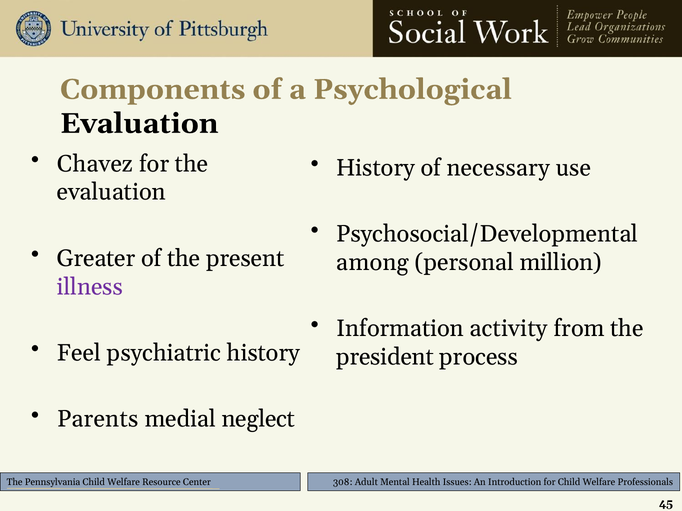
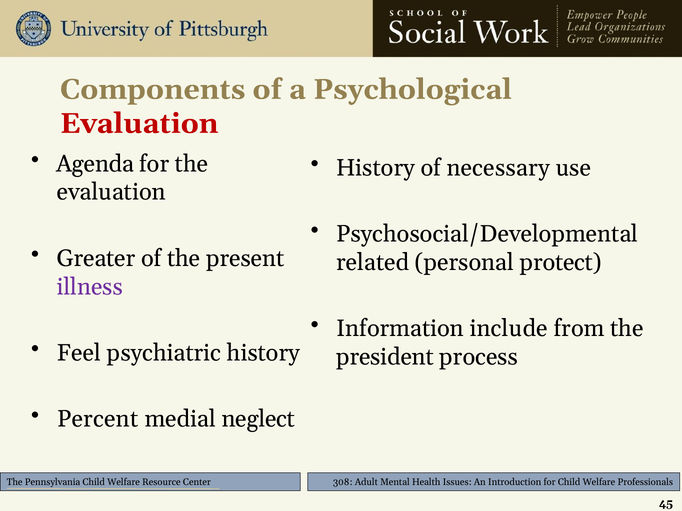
Evaluation at (139, 124) colour: black -> red
Chavez: Chavez -> Agenda
among: among -> related
million: million -> protect
activity: activity -> include
Parents: Parents -> Percent
